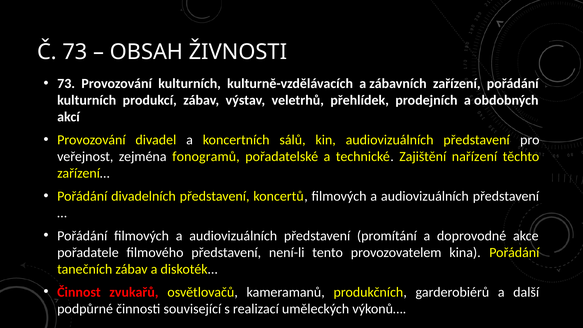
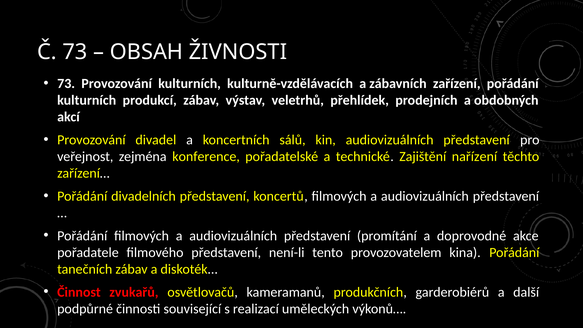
fonogramů: fonogramů -> konference
